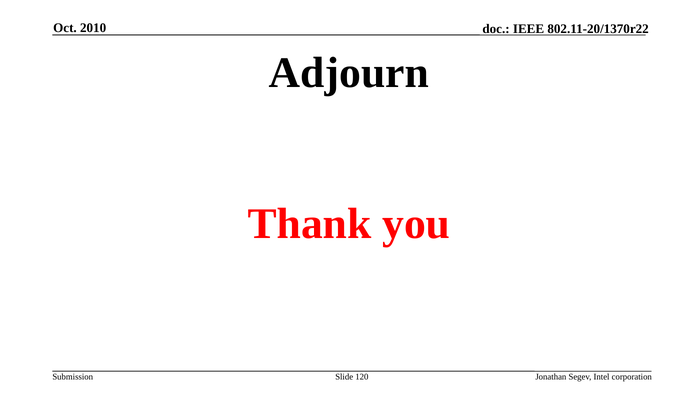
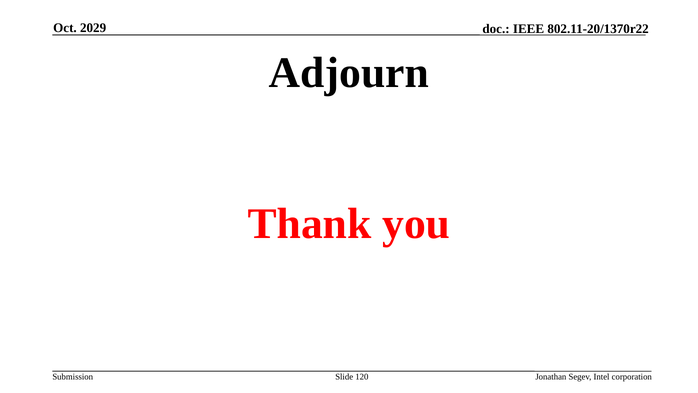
2010: 2010 -> 2029
